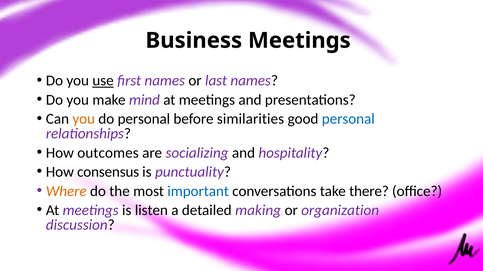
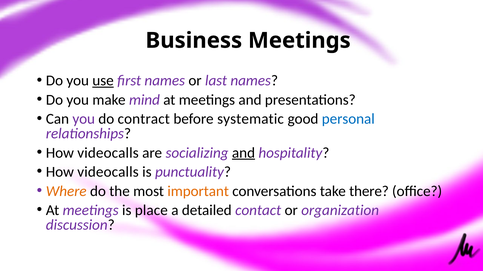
you at (84, 119) colour: orange -> purple
do personal: personal -> contract
similarities: similarities -> systematic
outcomes at (108, 153): outcomes -> videocalls
and at (243, 153) underline: none -> present
consensus at (108, 172): consensus -> videocalls
important colour: blue -> orange
listen: listen -> place
making: making -> contact
